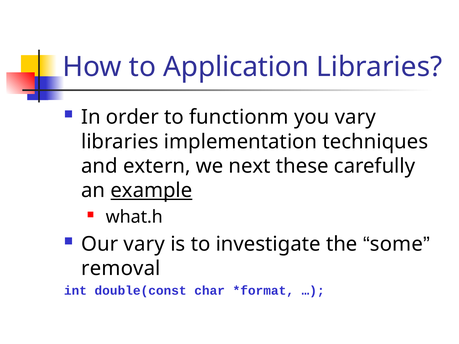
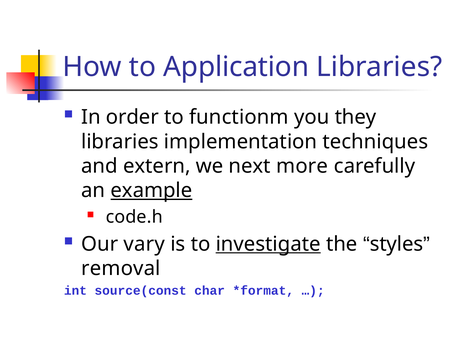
you vary: vary -> they
these: these -> more
what.h: what.h -> code.h
investigate underline: none -> present
some: some -> styles
double(const: double(const -> source(const
